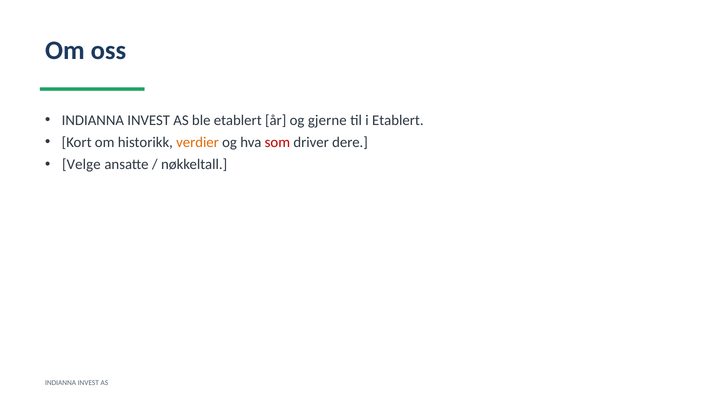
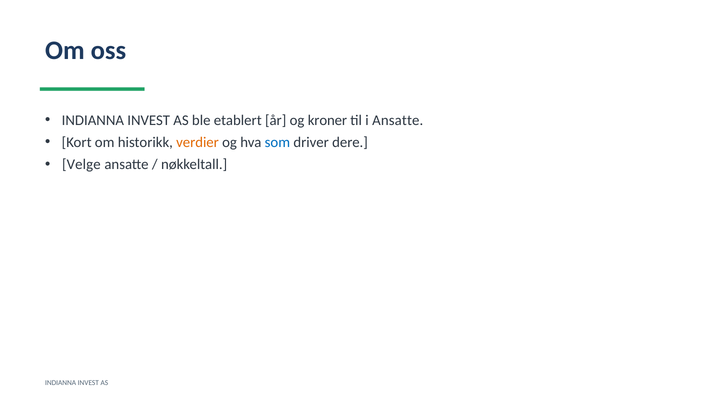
gjerne: gjerne -> kroner
i Etablert: Etablert -> Ansatte
som colour: red -> blue
